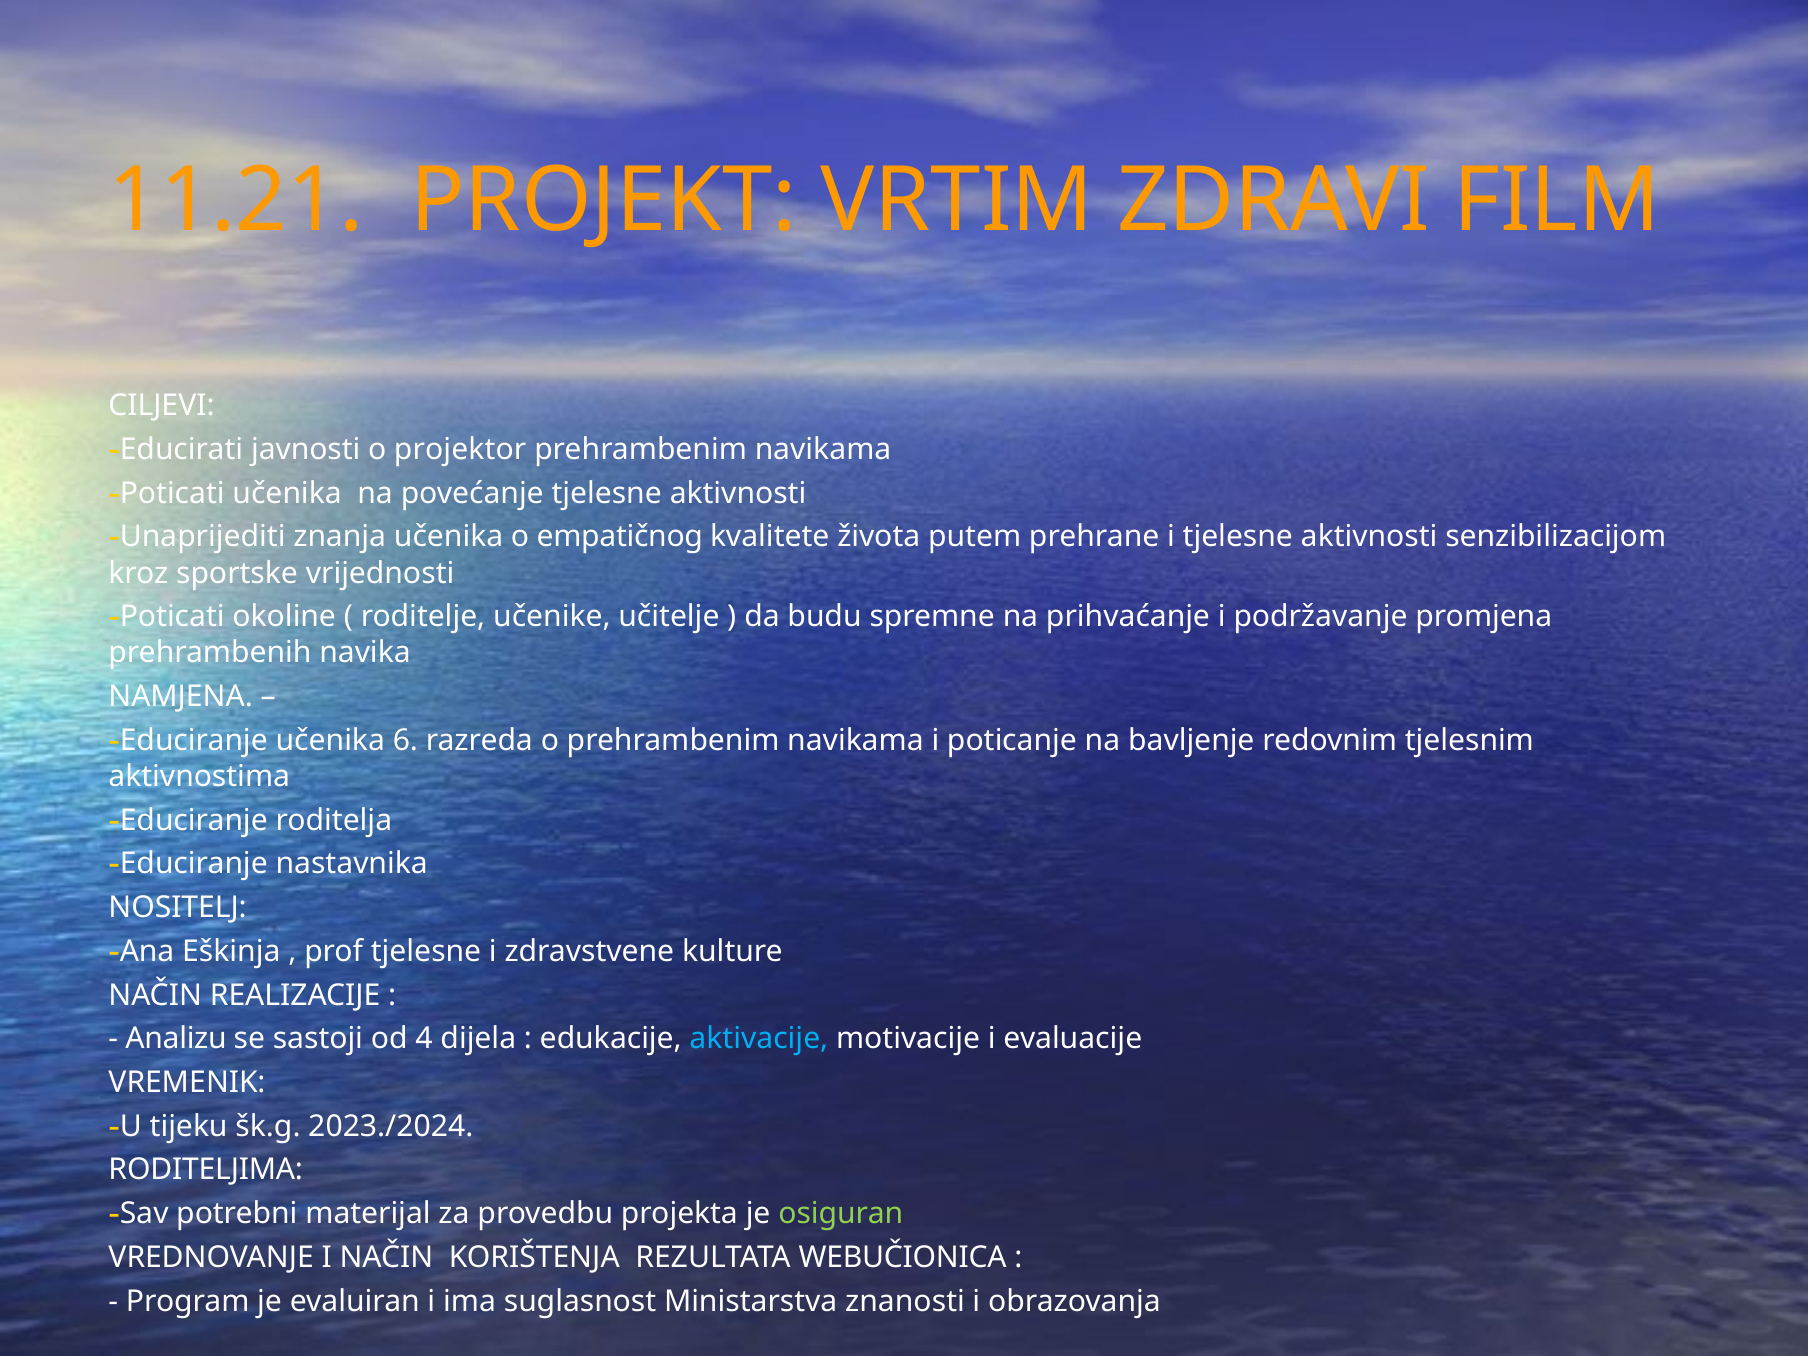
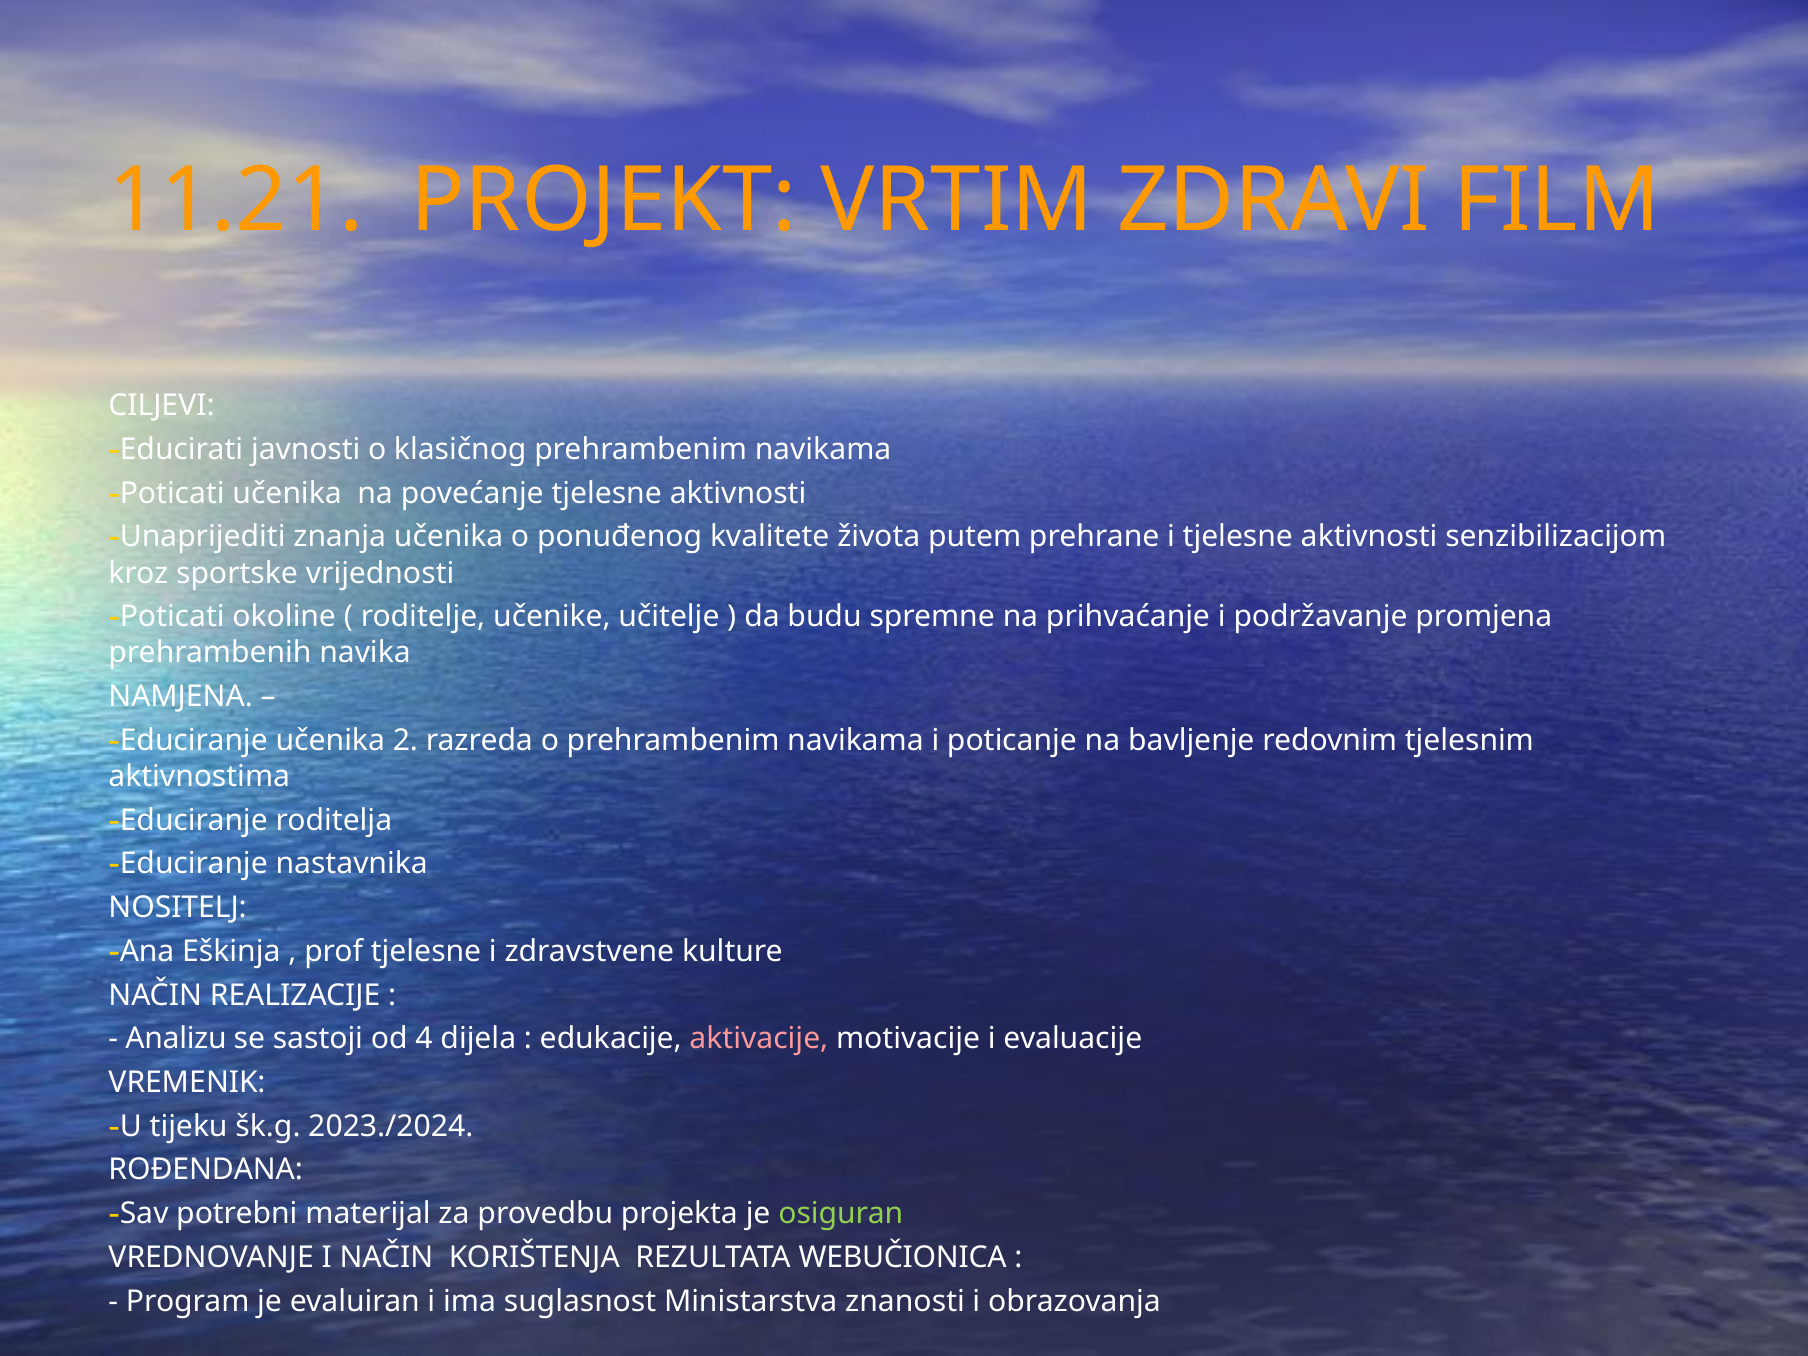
projektor: projektor -> klasičnog
empatičnog: empatičnog -> ponuđenog
6: 6 -> 2
aktivacije colour: light blue -> pink
RODITELJIMA: RODITELJIMA -> ROĐENDANA
